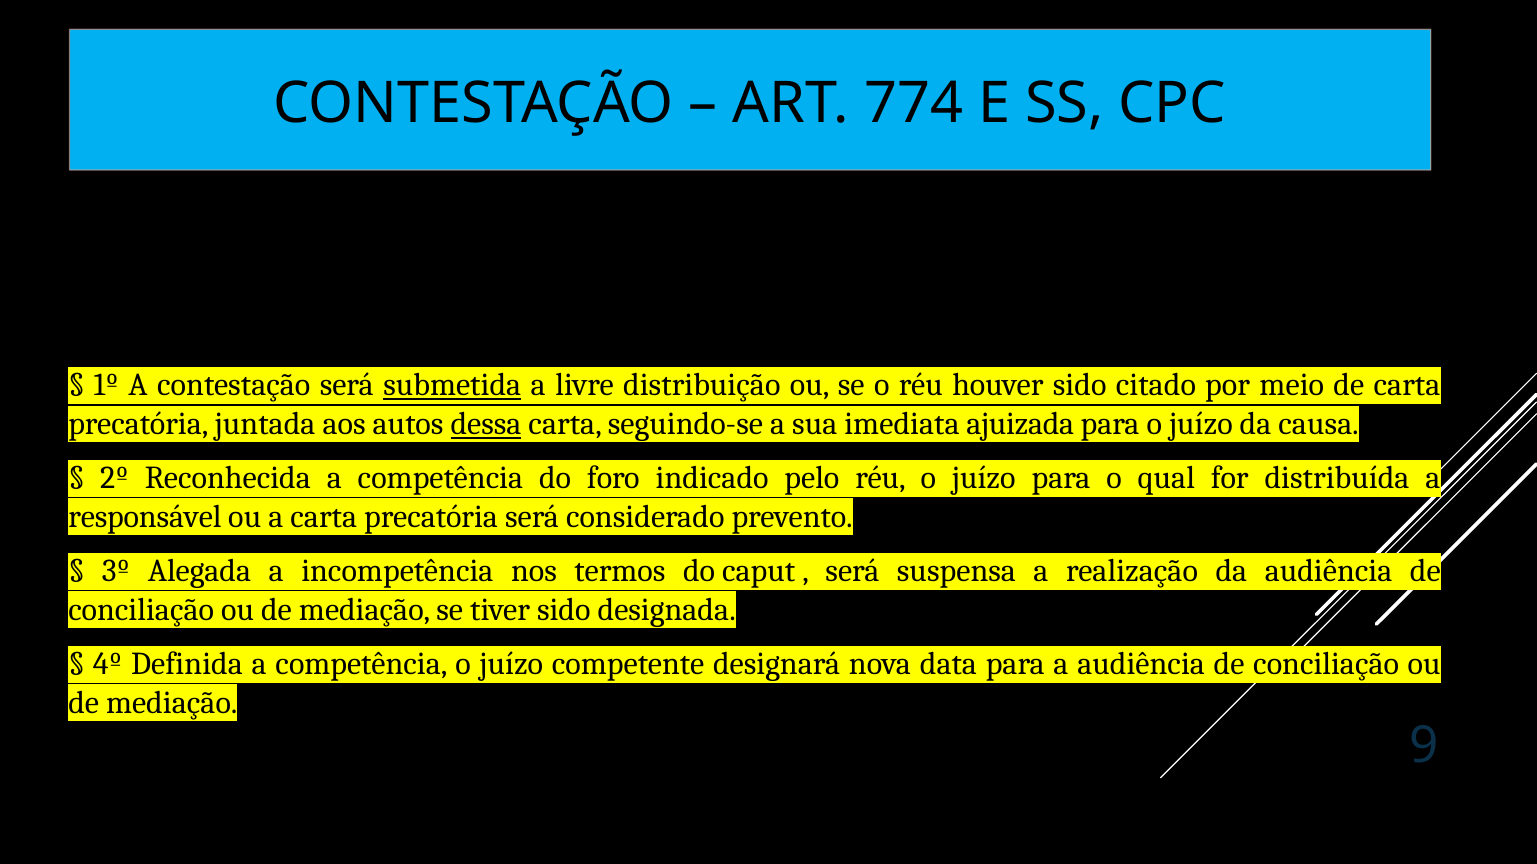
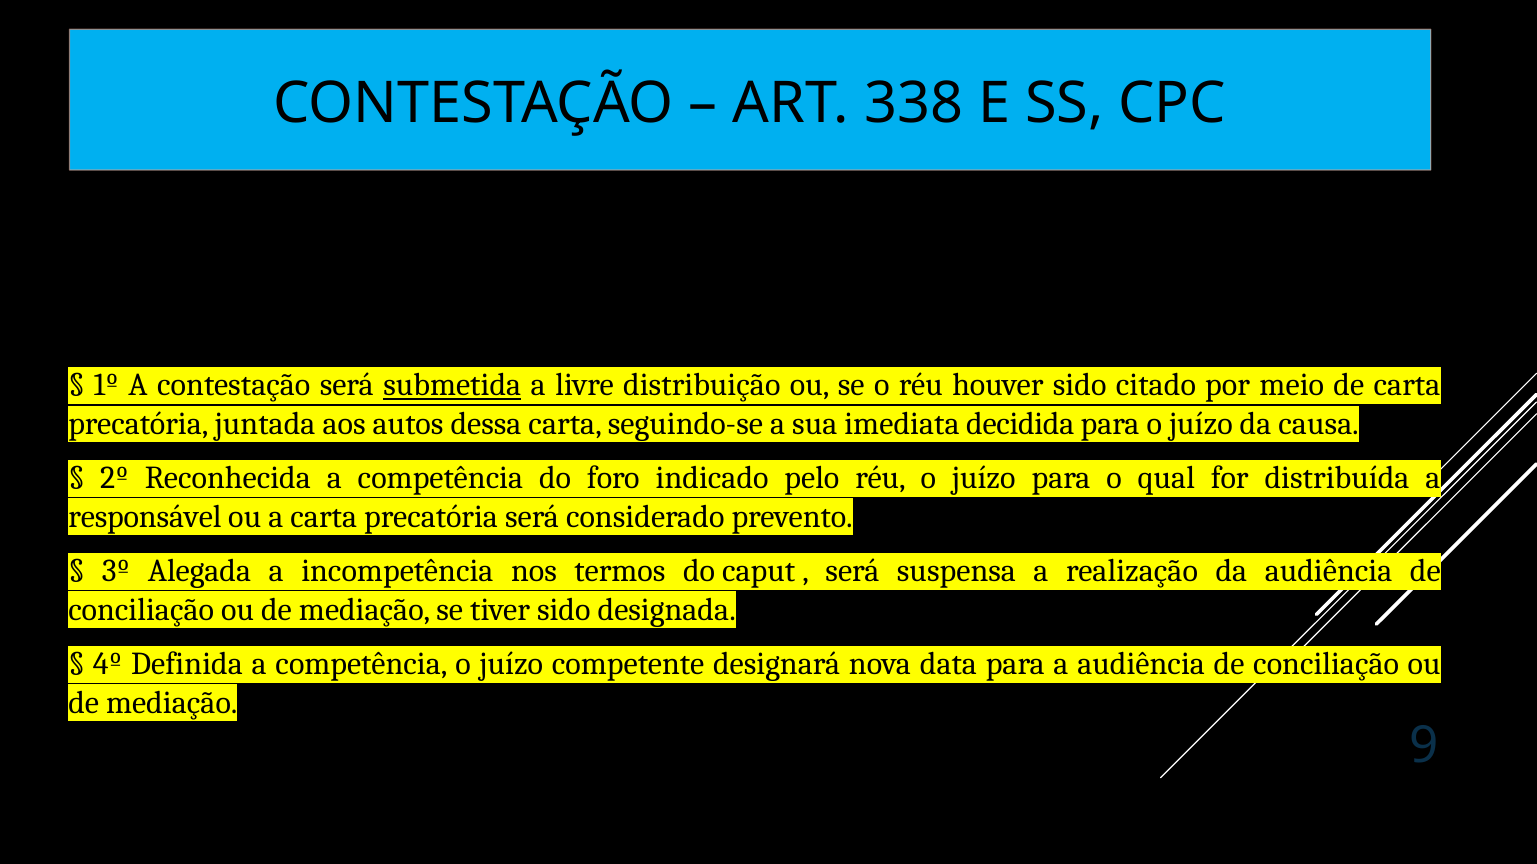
774: 774 -> 338
dessa underline: present -> none
ajuizada: ajuizada -> decidida
